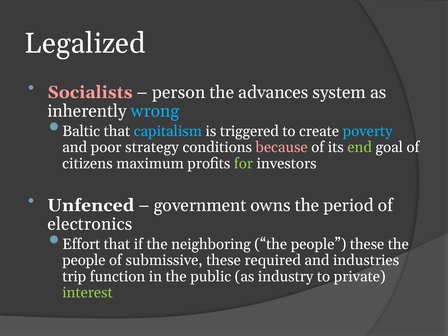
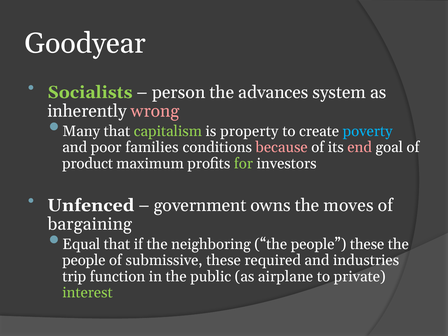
Legalized: Legalized -> Goodyear
Socialists colour: pink -> light green
wrong colour: light blue -> pink
Baltic: Baltic -> Many
capitalism colour: light blue -> light green
triggered: triggered -> property
strategy: strategy -> families
end colour: light green -> pink
citizens: citizens -> product
period: period -> moves
electronics: electronics -> bargaining
Effort: Effort -> Equal
industry: industry -> airplane
